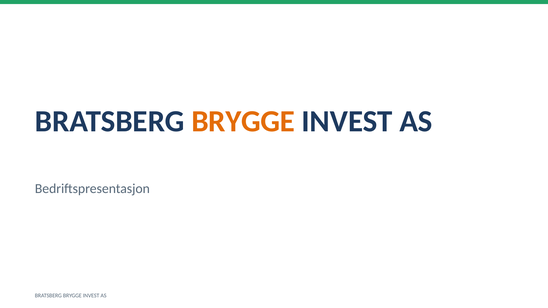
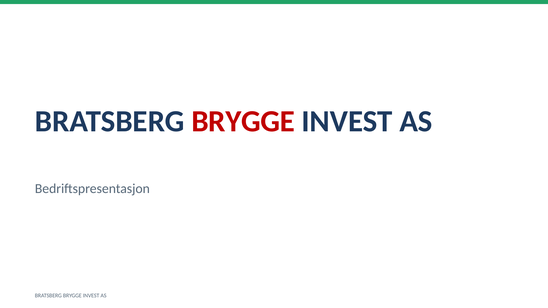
BRYGGE at (243, 122) colour: orange -> red
